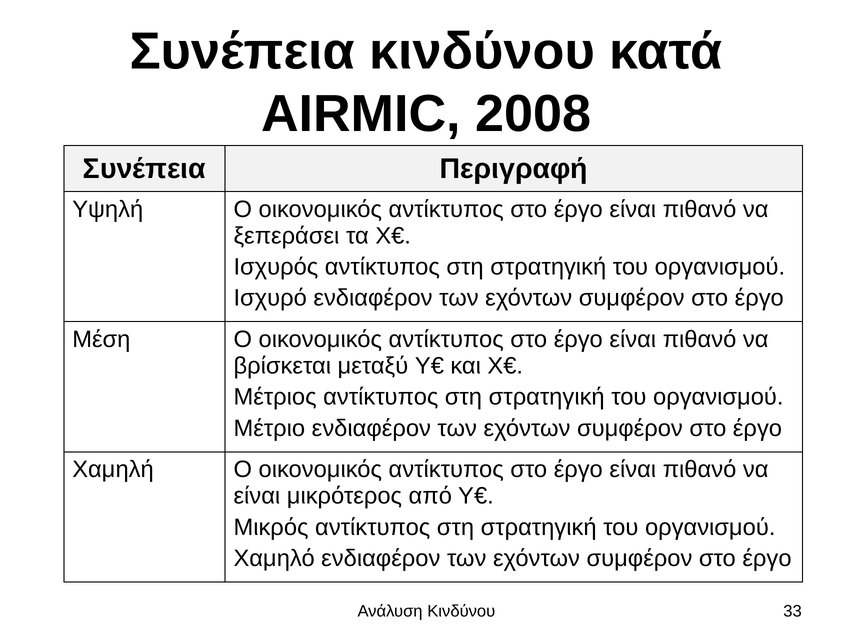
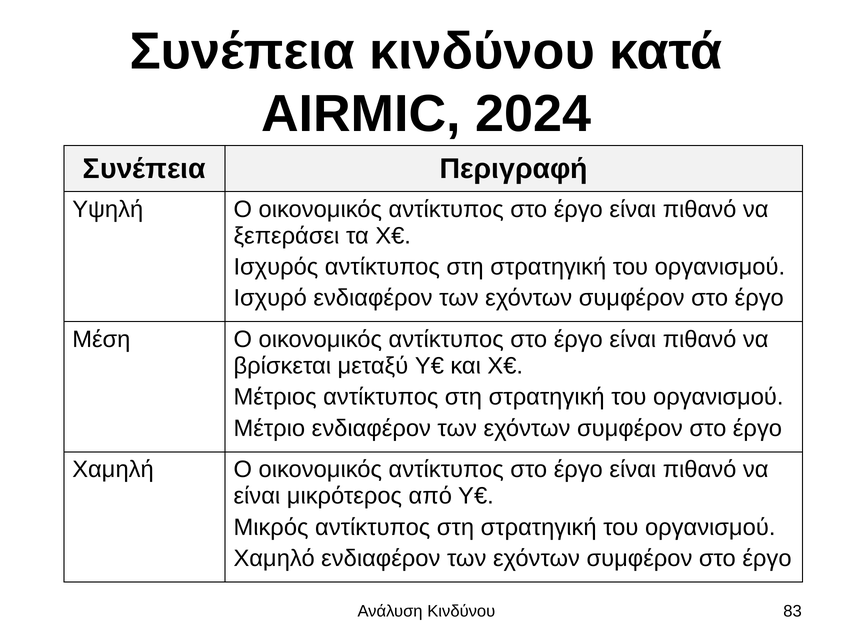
2008: 2008 -> 2024
33: 33 -> 83
